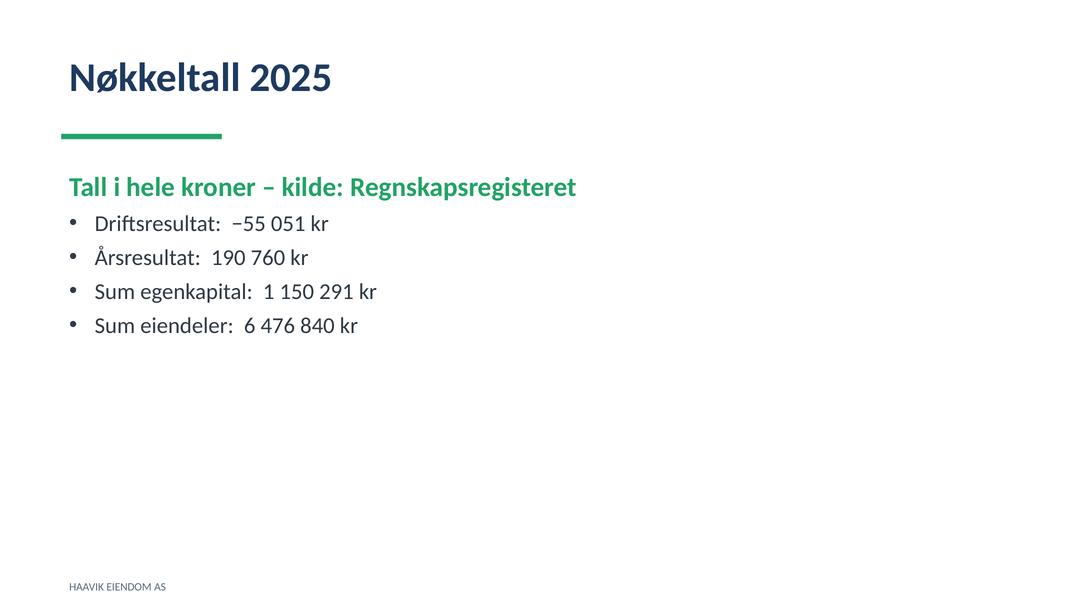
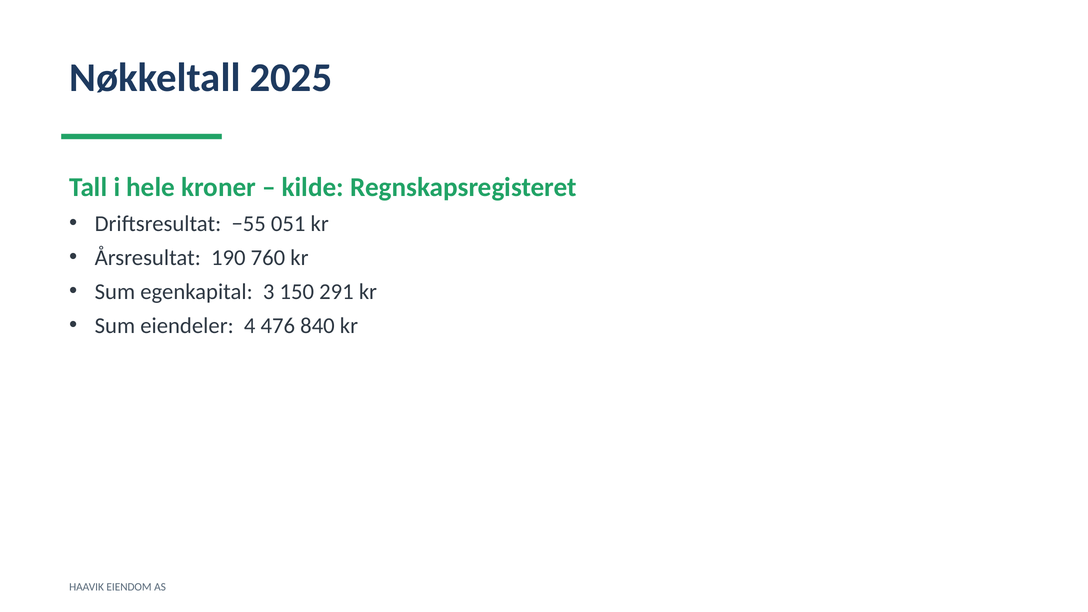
1: 1 -> 3
6: 6 -> 4
